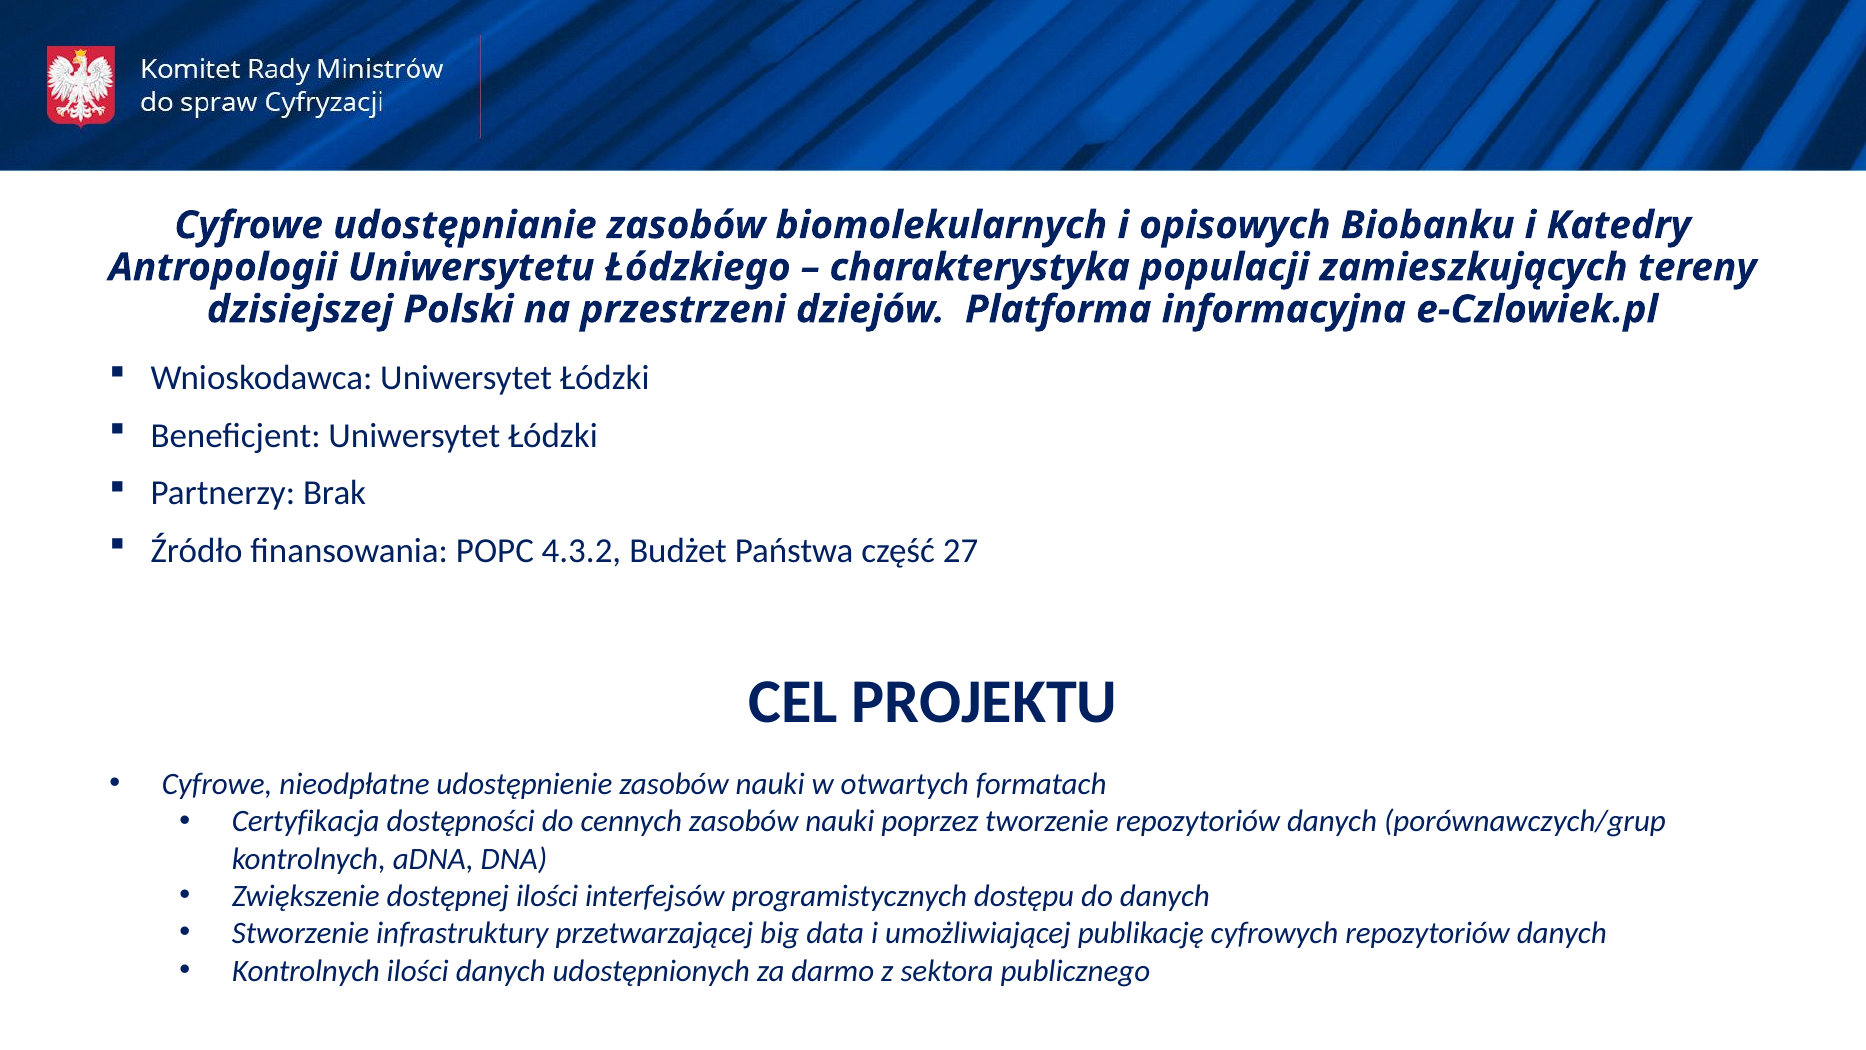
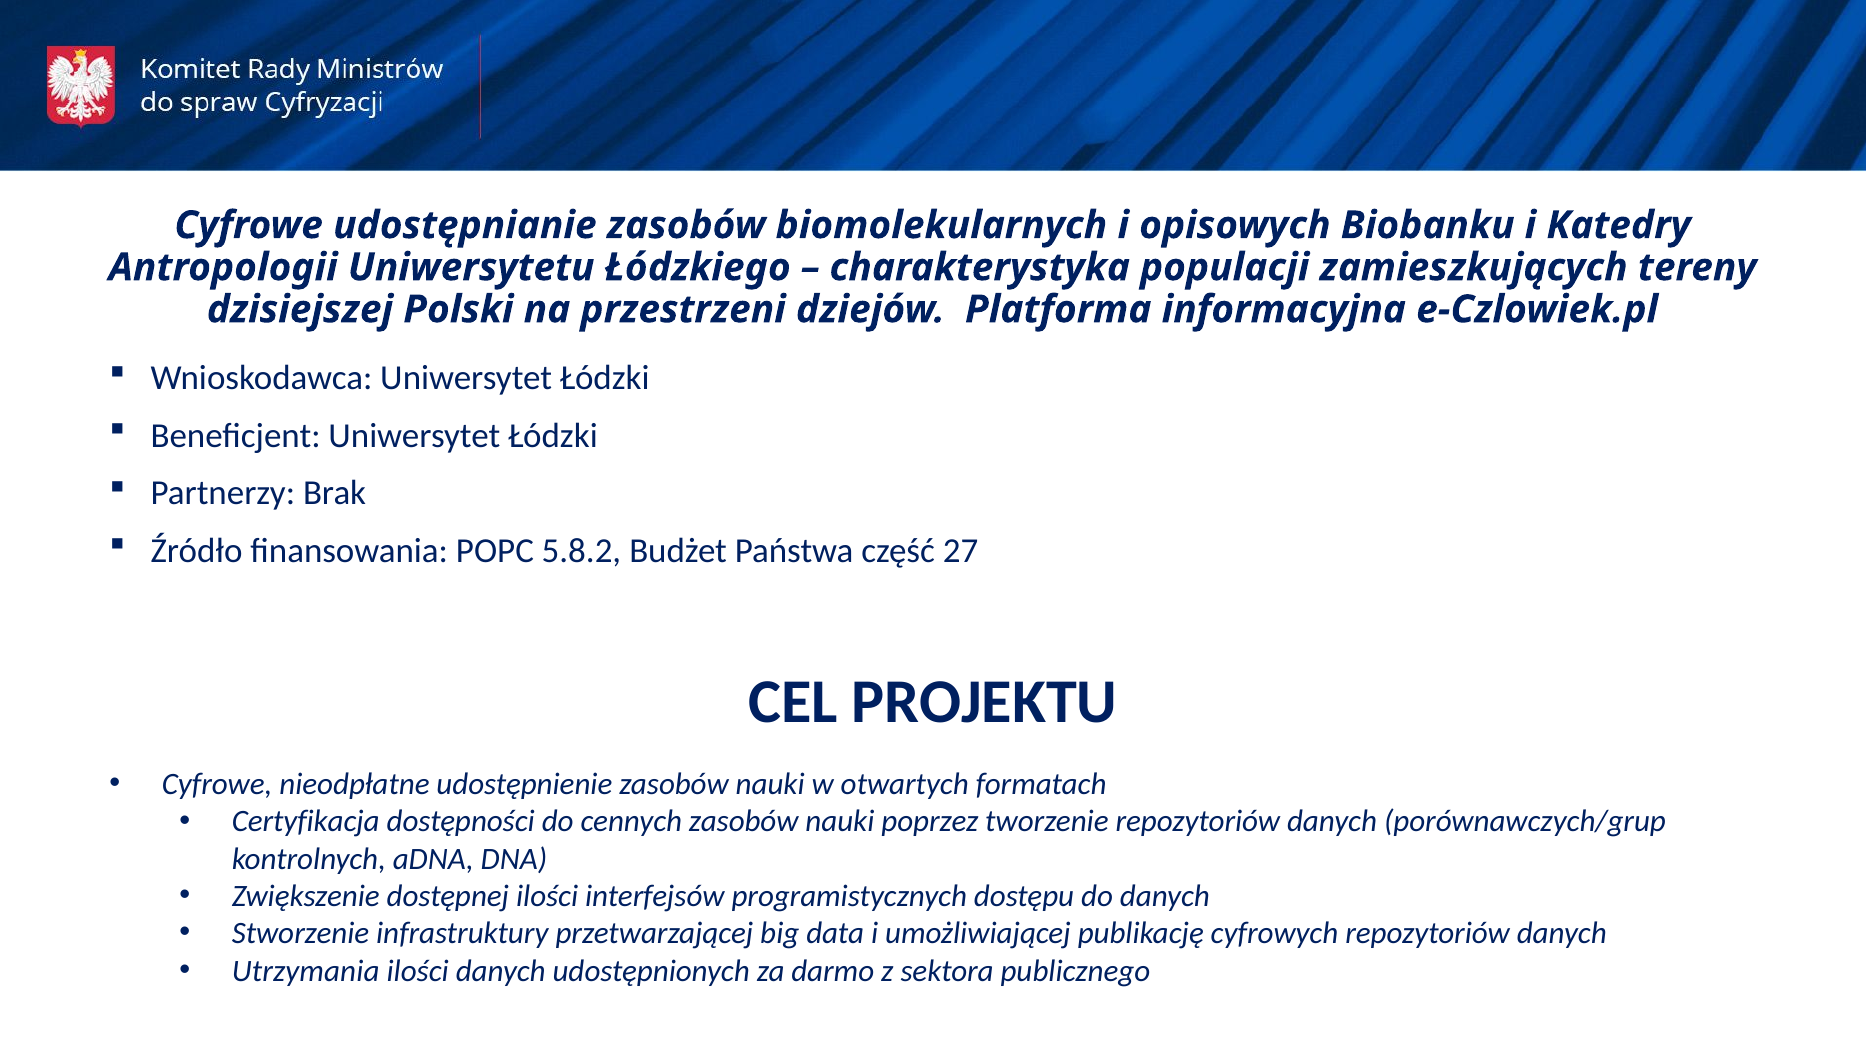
4.3.2: 4.3.2 -> 5.8.2
Kontrolnych at (306, 970): Kontrolnych -> Utrzymania
